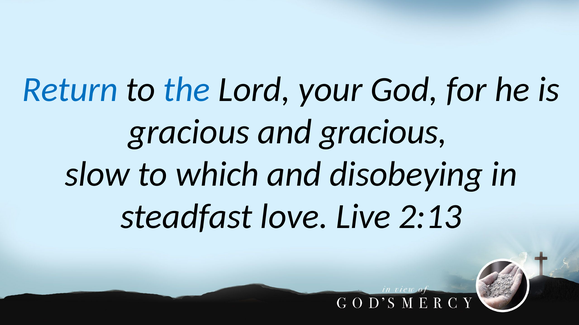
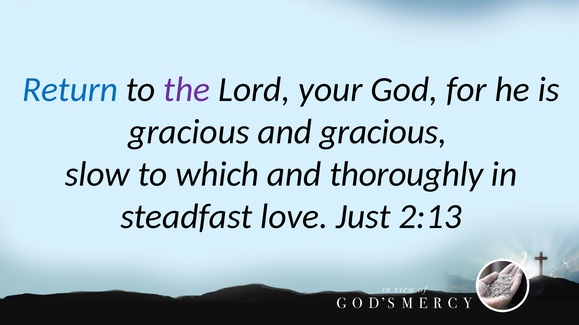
the colour: blue -> purple
disobeying: disobeying -> thoroughly
Live: Live -> Just
